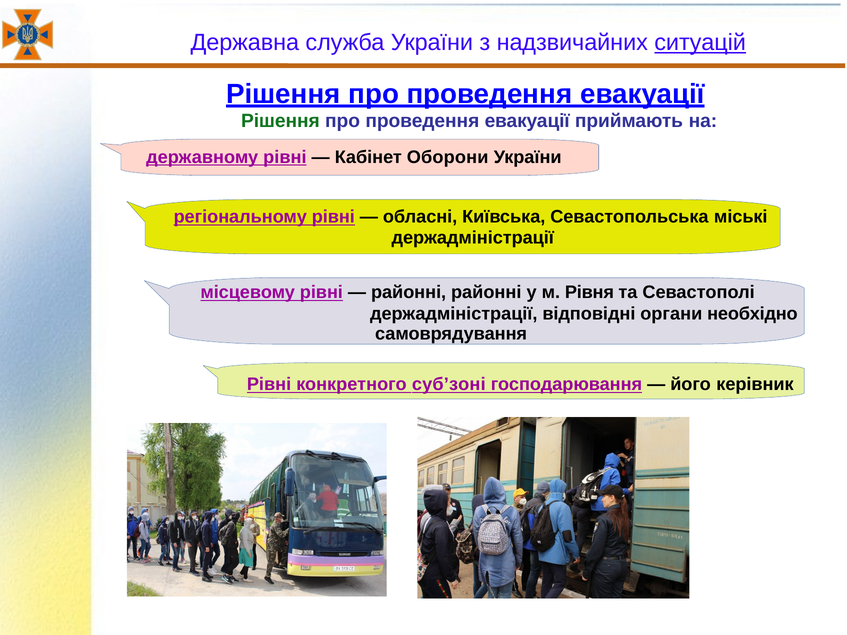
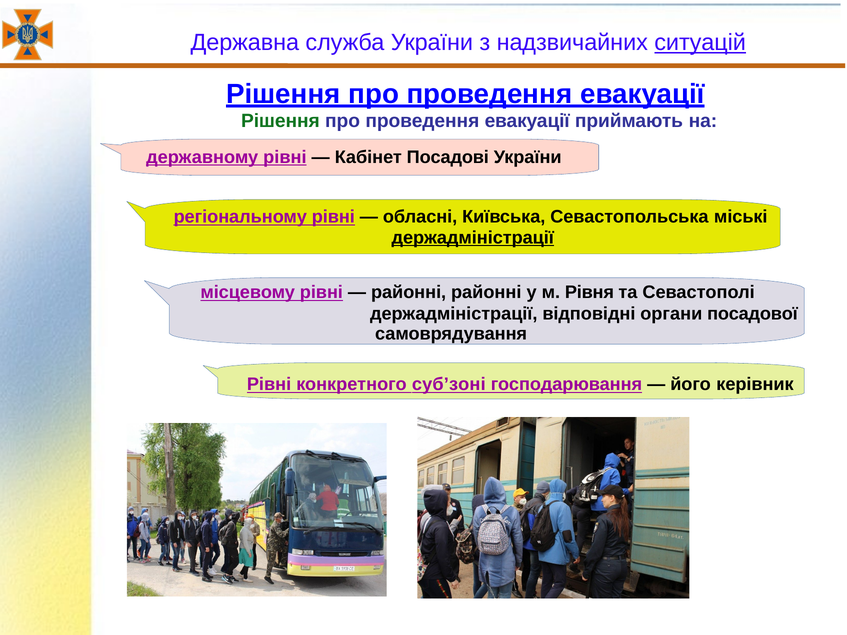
Оборони: Оборони -> Посадові
держадміністрації at (473, 238) underline: none -> present
необхідно: необхідно -> посадової
